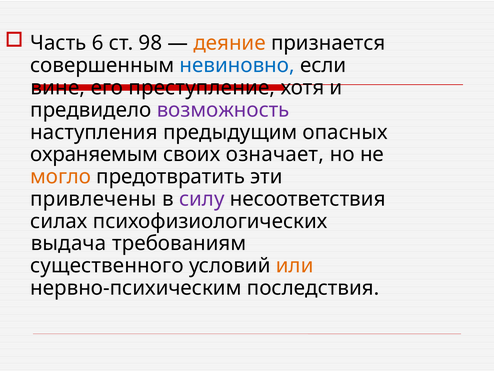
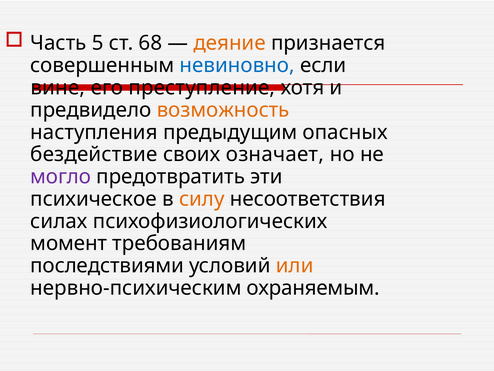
6: 6 -> 5
98: 98 -> 68
возможность colour: purple -> orange
охраняемым: охраняемым -> бездействие
могло colour: orange -> purple
привлечены: привлечены -> психическое
силу colour: purple -> orange
выдача: выдача -> момент
существенного: существенного -> последствиями
последствия: последствия -> охраняемым
